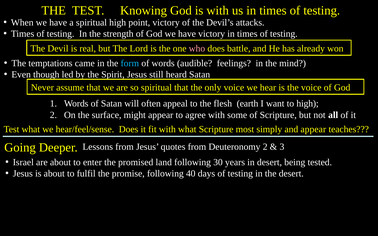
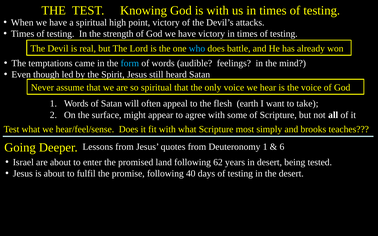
who colour: pink -> light blue
to high: high -> take
and appear: appear -> brooks
Deuteronomy 2: 2 -> 1
3: 3 -> 6
30: 30 -> 62
